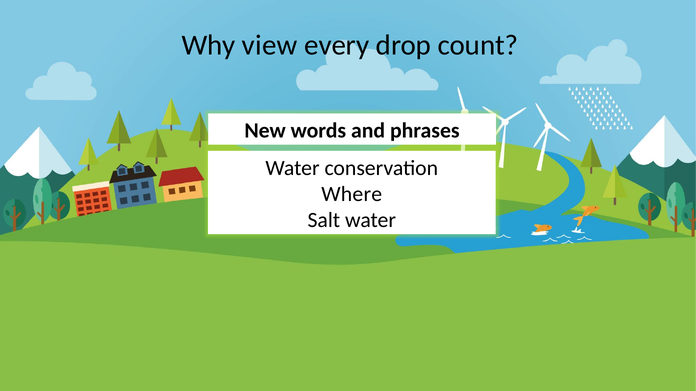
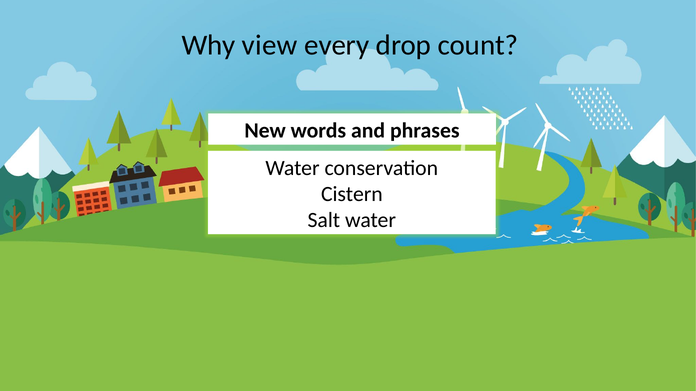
Where: Where -> Cistern
